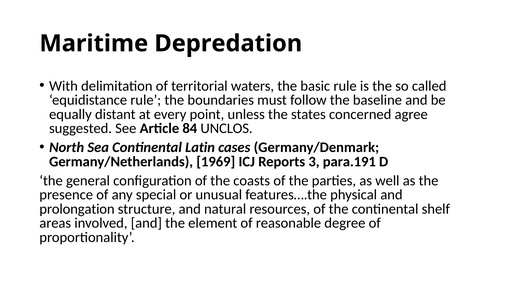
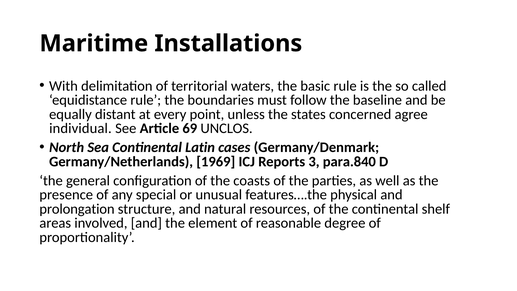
Depredation: Depredation -> Installations
suggested: suggested -> individual
84: 84 -> 69
para.191: para.191 -> para.840
